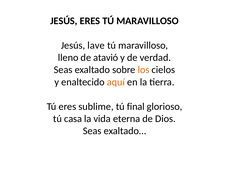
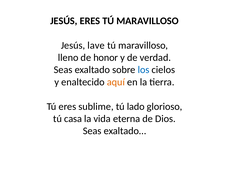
atavió: atavió -> honor
los colour: orange -> blue
final: final -> lado
